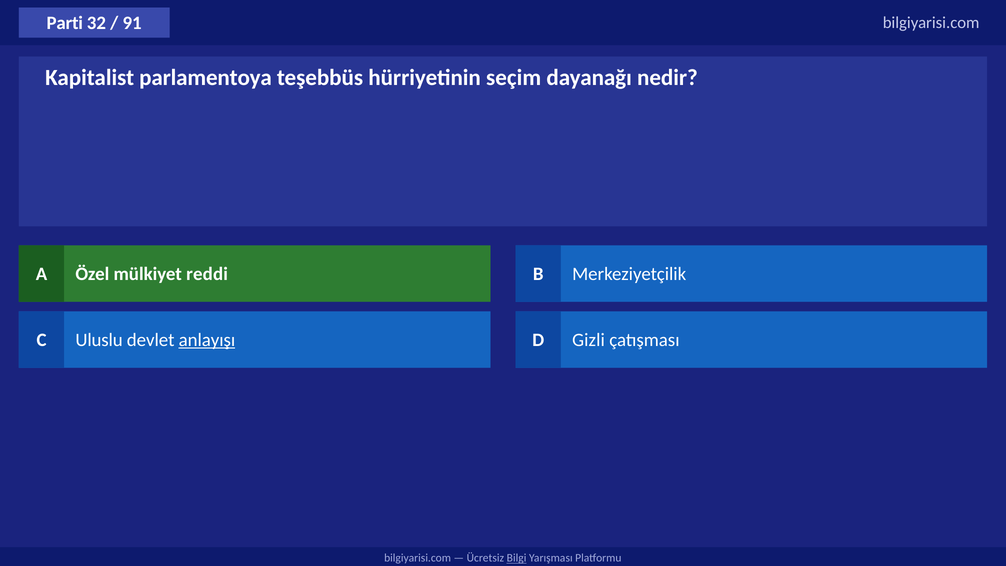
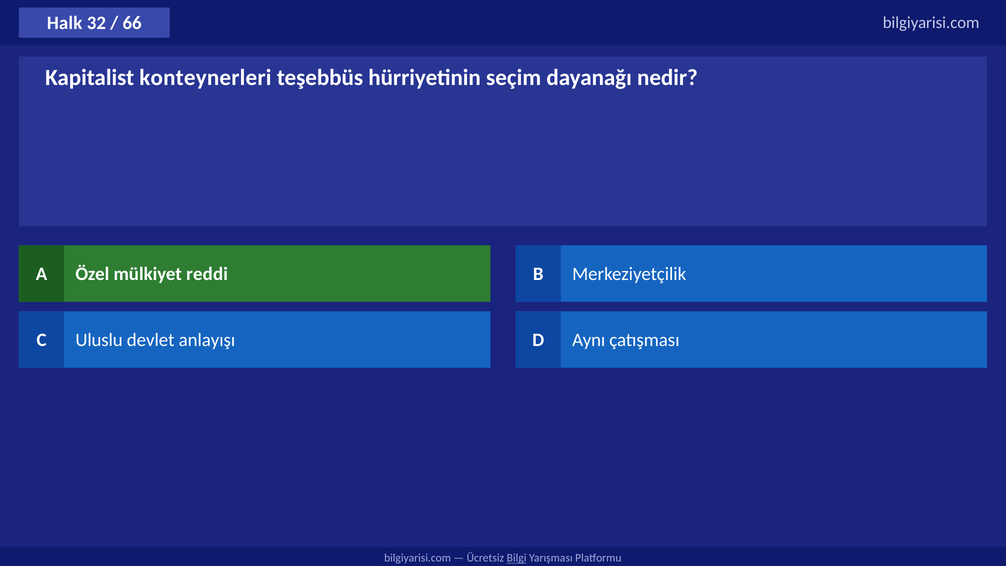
Parti: Parti -> Halk
91: 91 -> 66
parlamentoya: parlamentoya -> konteynerleri
anlayışı underline: present -> none
Gizli: Gizli -> Aynı
